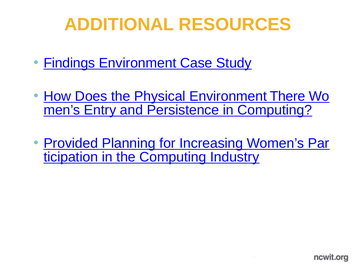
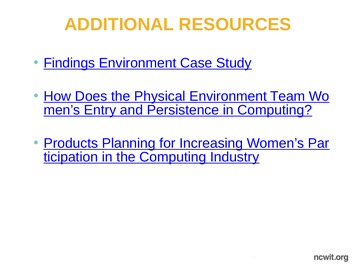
There: There -> Team
Provided: Provided -> Products
